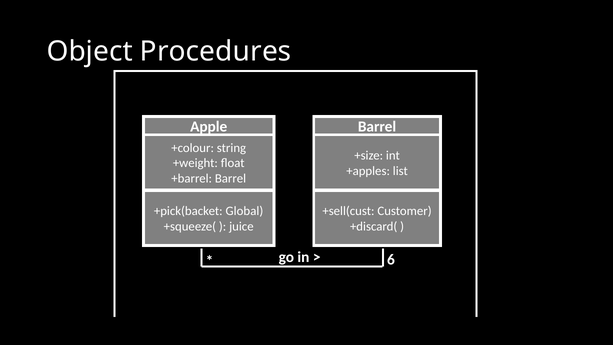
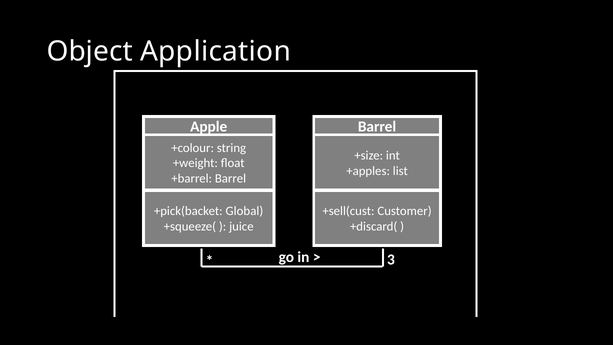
Procedures: Procedures -> Application
6: 6 -> 3
